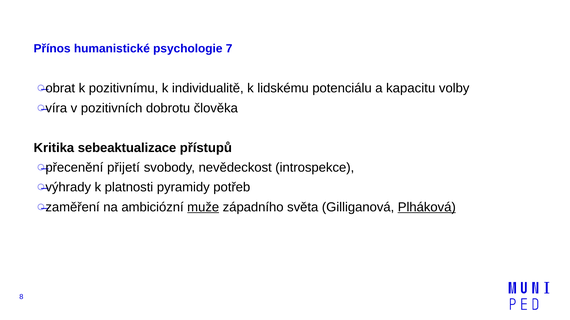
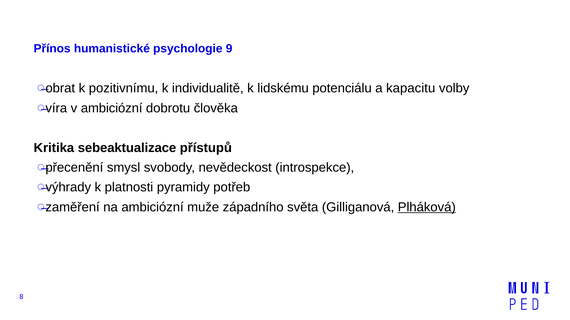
7: 7 -> 9
v pozitivních: pozitivních -> ambiciózní
přijetí: přijetí -> smysl
muže underline: present -> none
